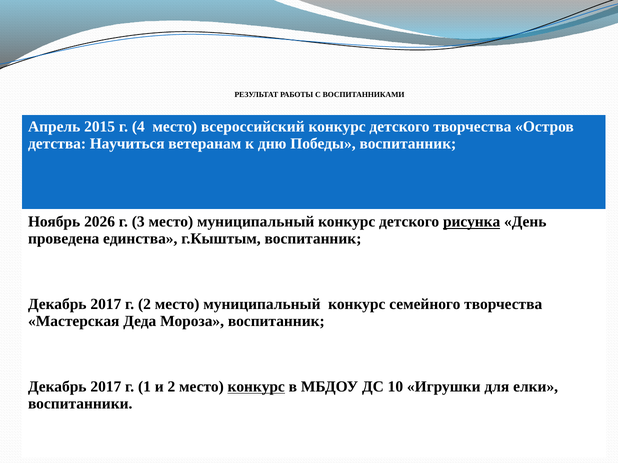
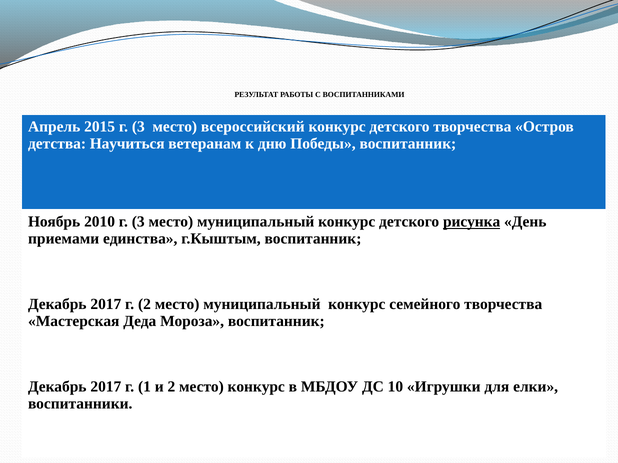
2015 г 4: 4 -> 3
2026: 2026 -> 2010
проведена: проведена -> приемами
конкурс at (256, 387) underline: present -> none
